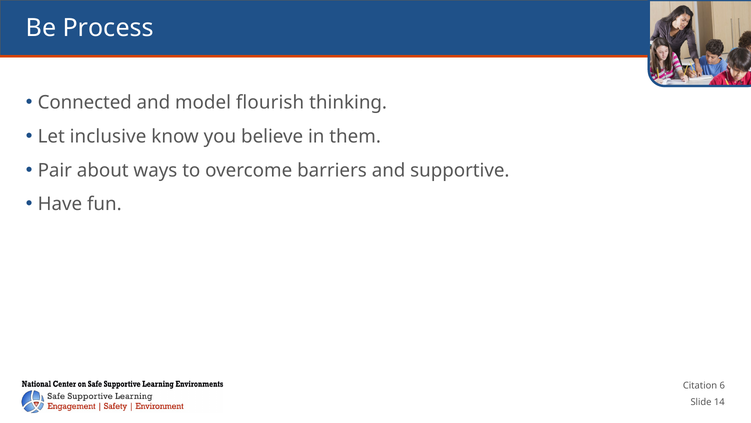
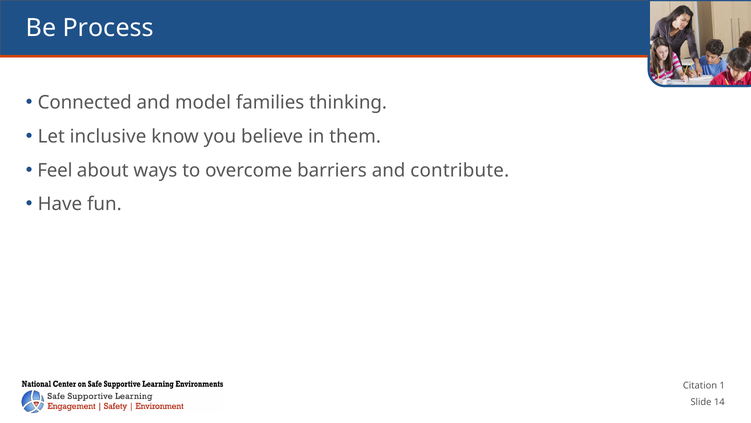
flourish: flourish -> families
Pair: Pair -> Feel
supportive: supportive -> contribute
6: 6 -> 1
